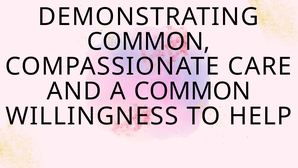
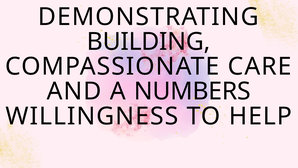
COMMON at (149, 42): COMMON -> BUILDING
A COMMON: COMMON -> NUMBERS
